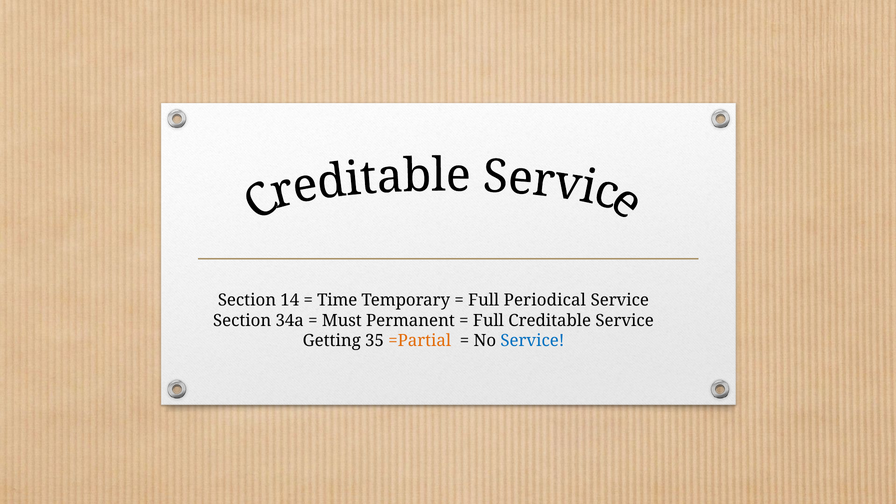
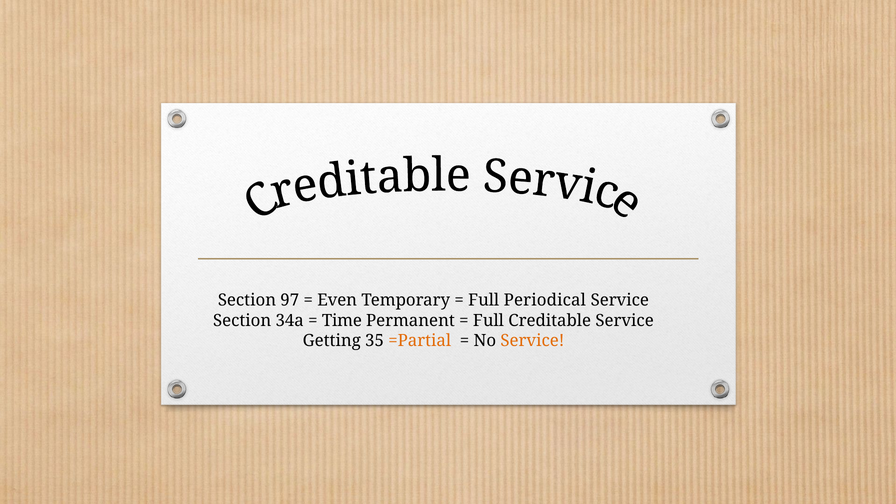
14: 14 -> 97
Time: Time -> Even
Must: Must -> Time
Service at (532, 341) colour: blue -> orange
